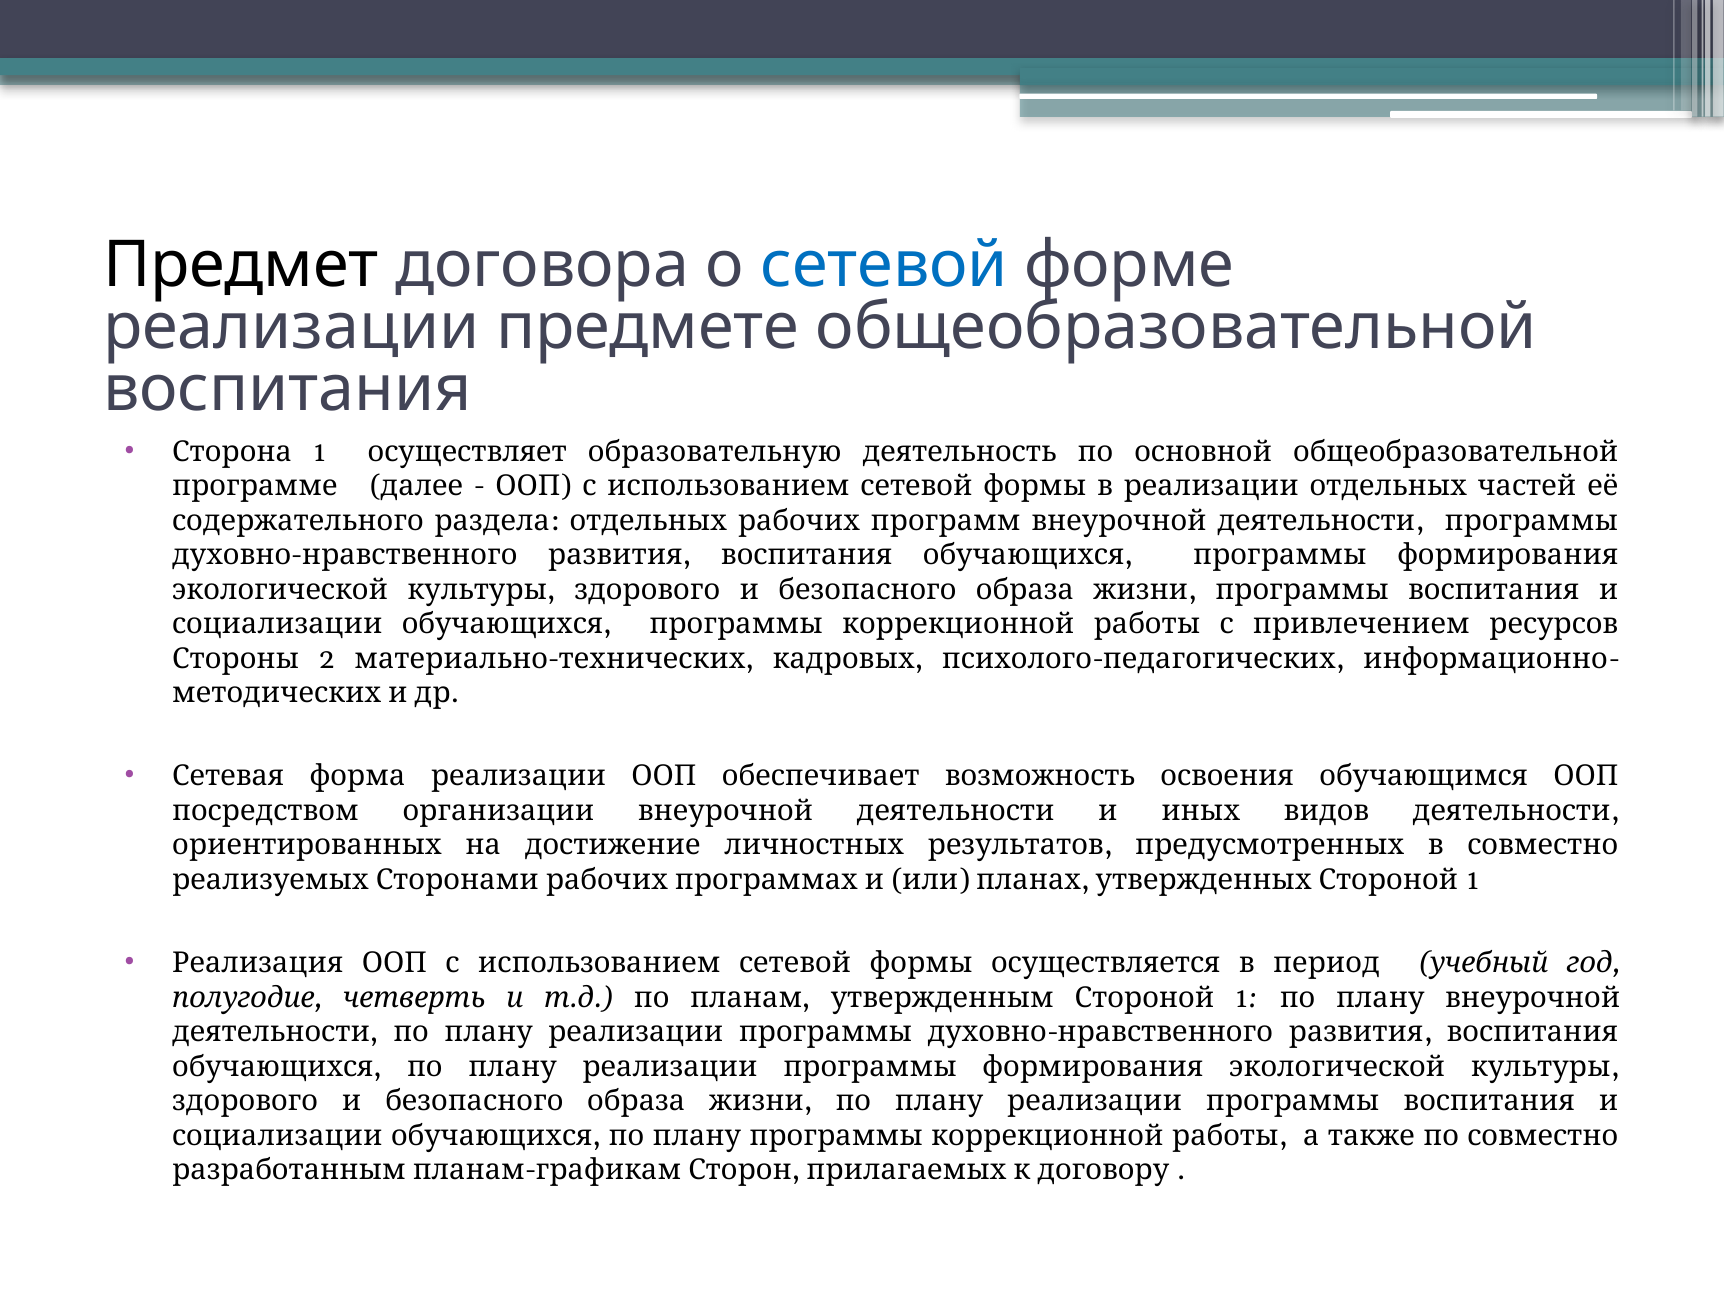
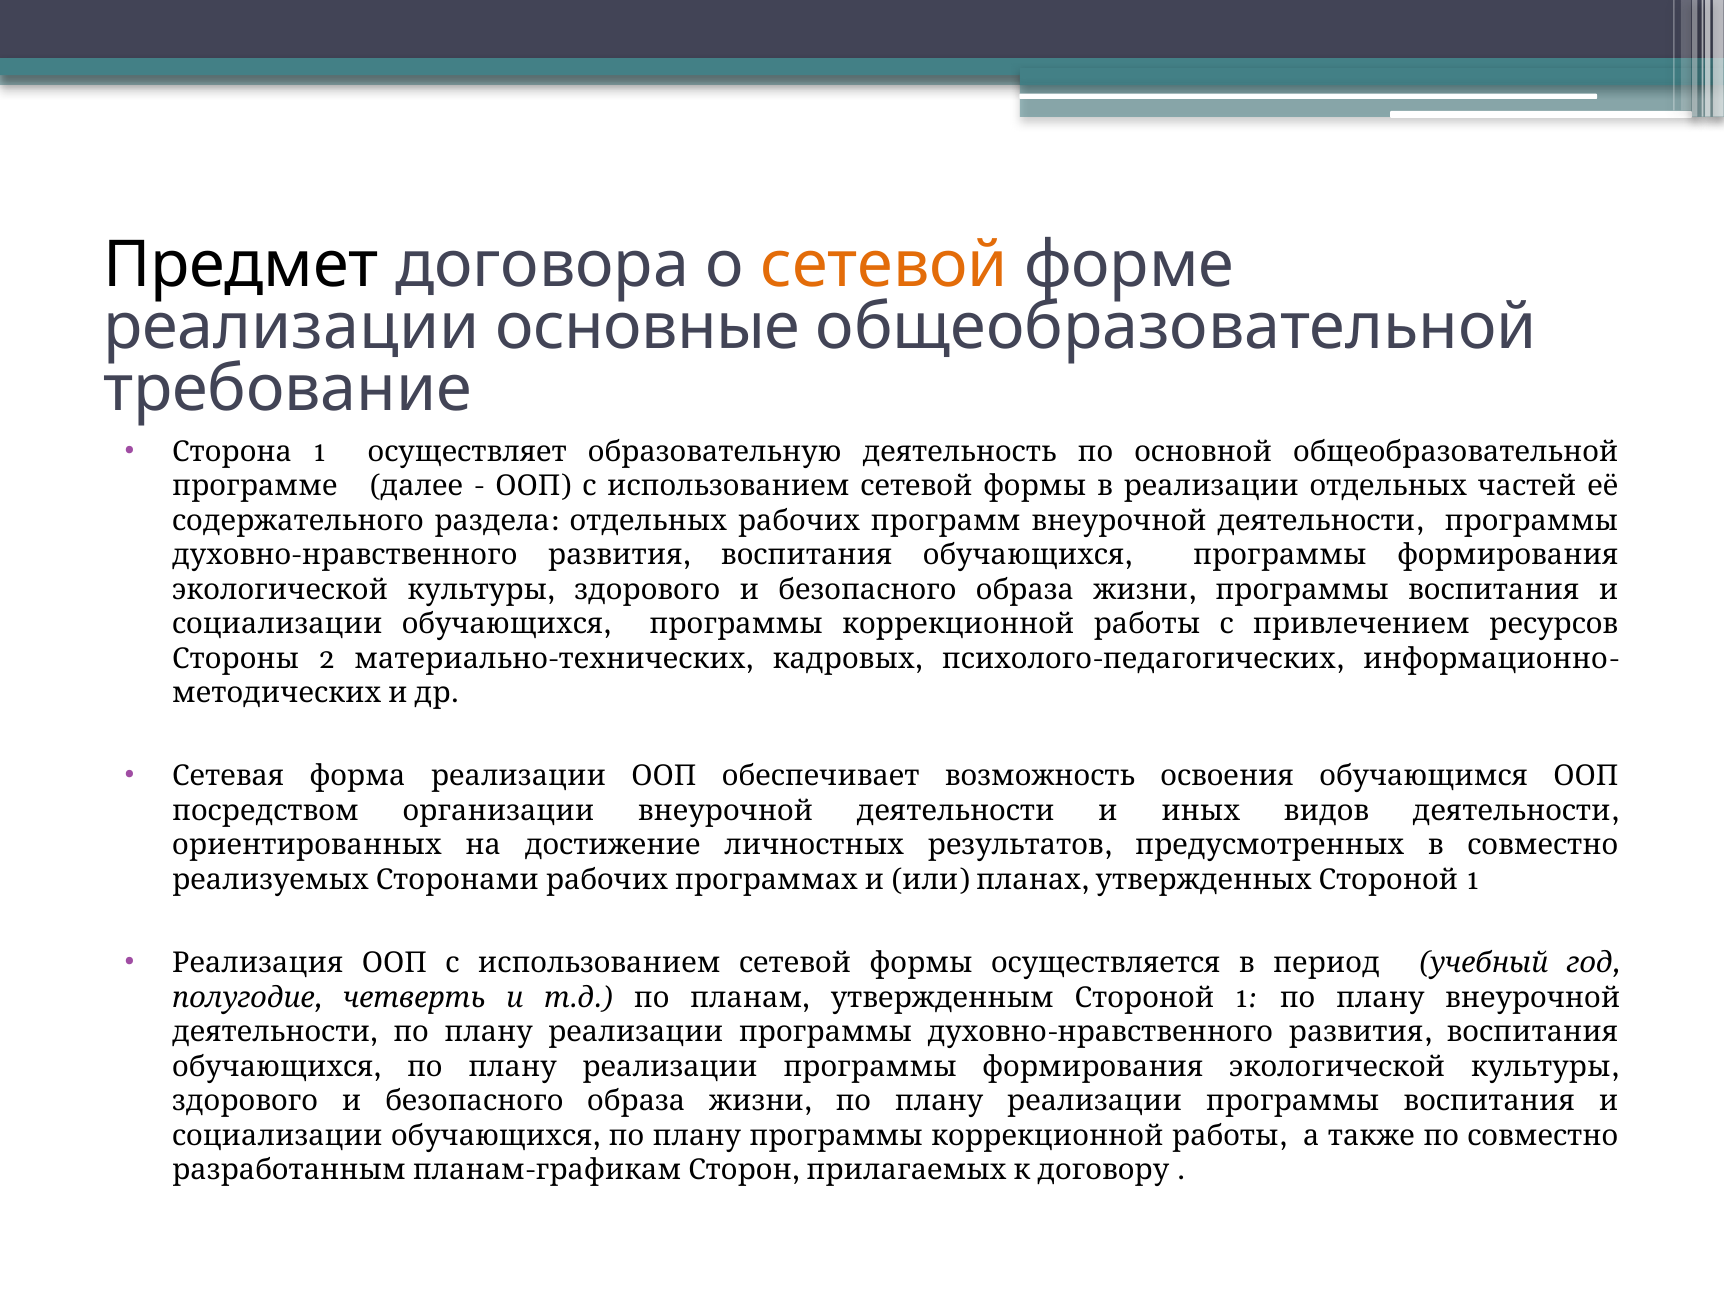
сетевой at (884, 265) colour: blue -> orange
предмете: предмете -> основные
воспитания at (287, 389): воспитания -> требование
